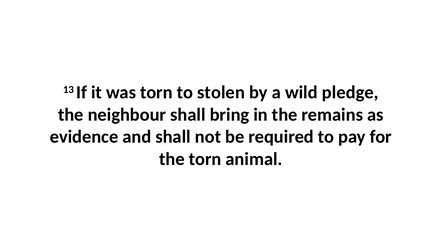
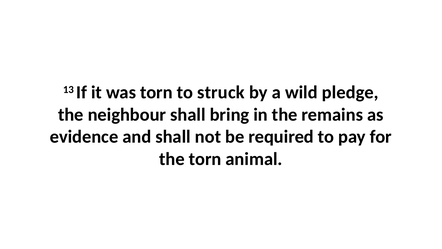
stolen: stolen -> struck
